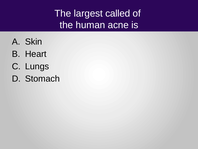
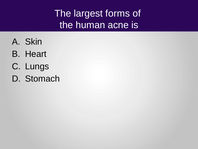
called: called -> forms
